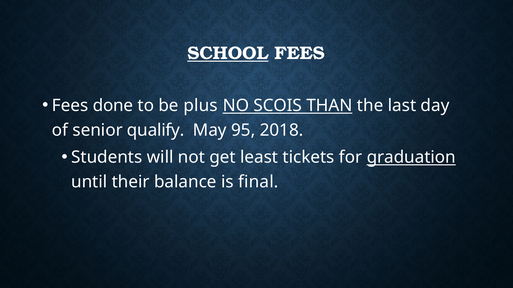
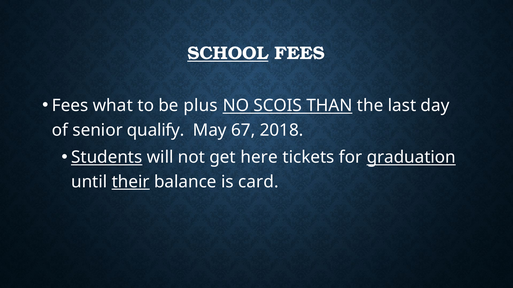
done: done -> what
95: 95 -> 67
Students underline: none -> present
least: least -> here
their underline: none -> present
final: final -> card
